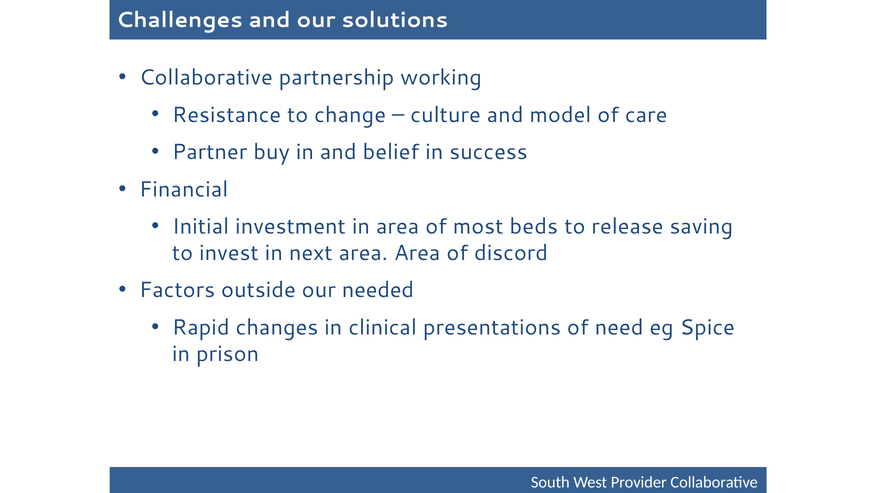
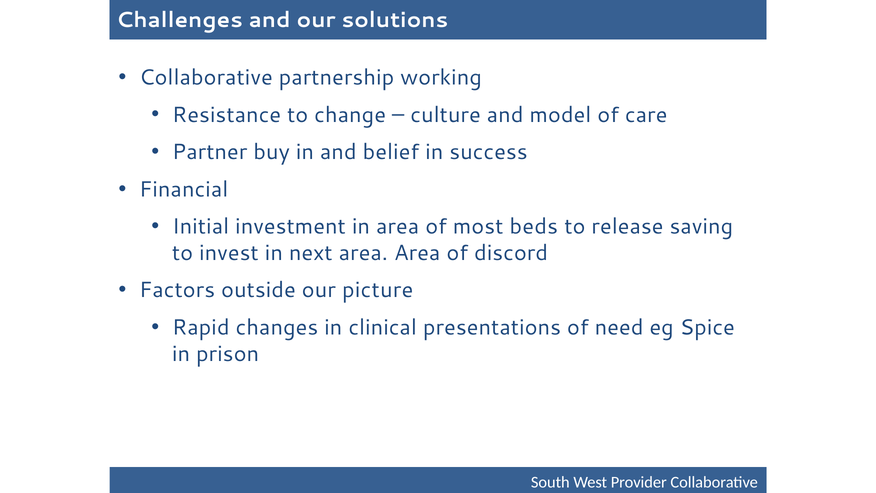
needed: needed -> picture
